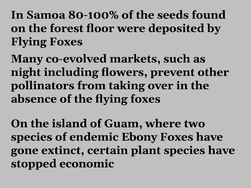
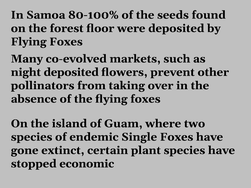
night including: including -> deposited
Ebony: Ebony -> Single
